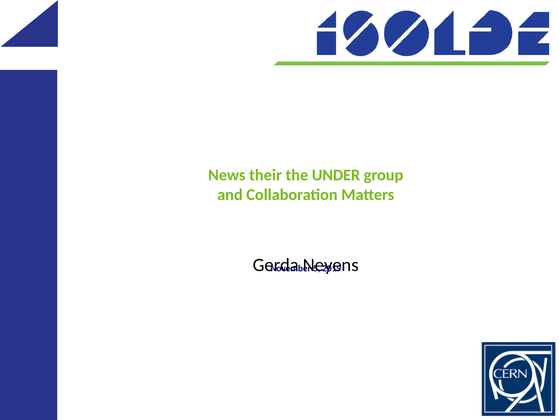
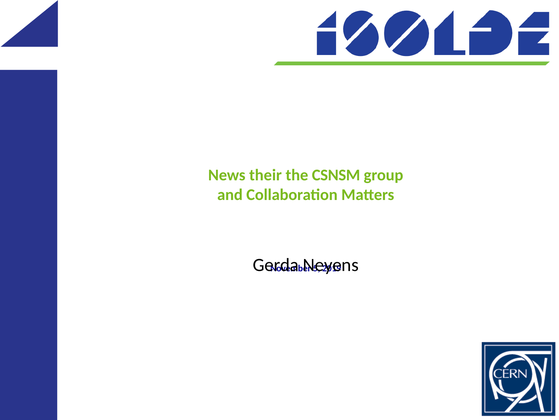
UNDER: UNDER -> CSNSM
